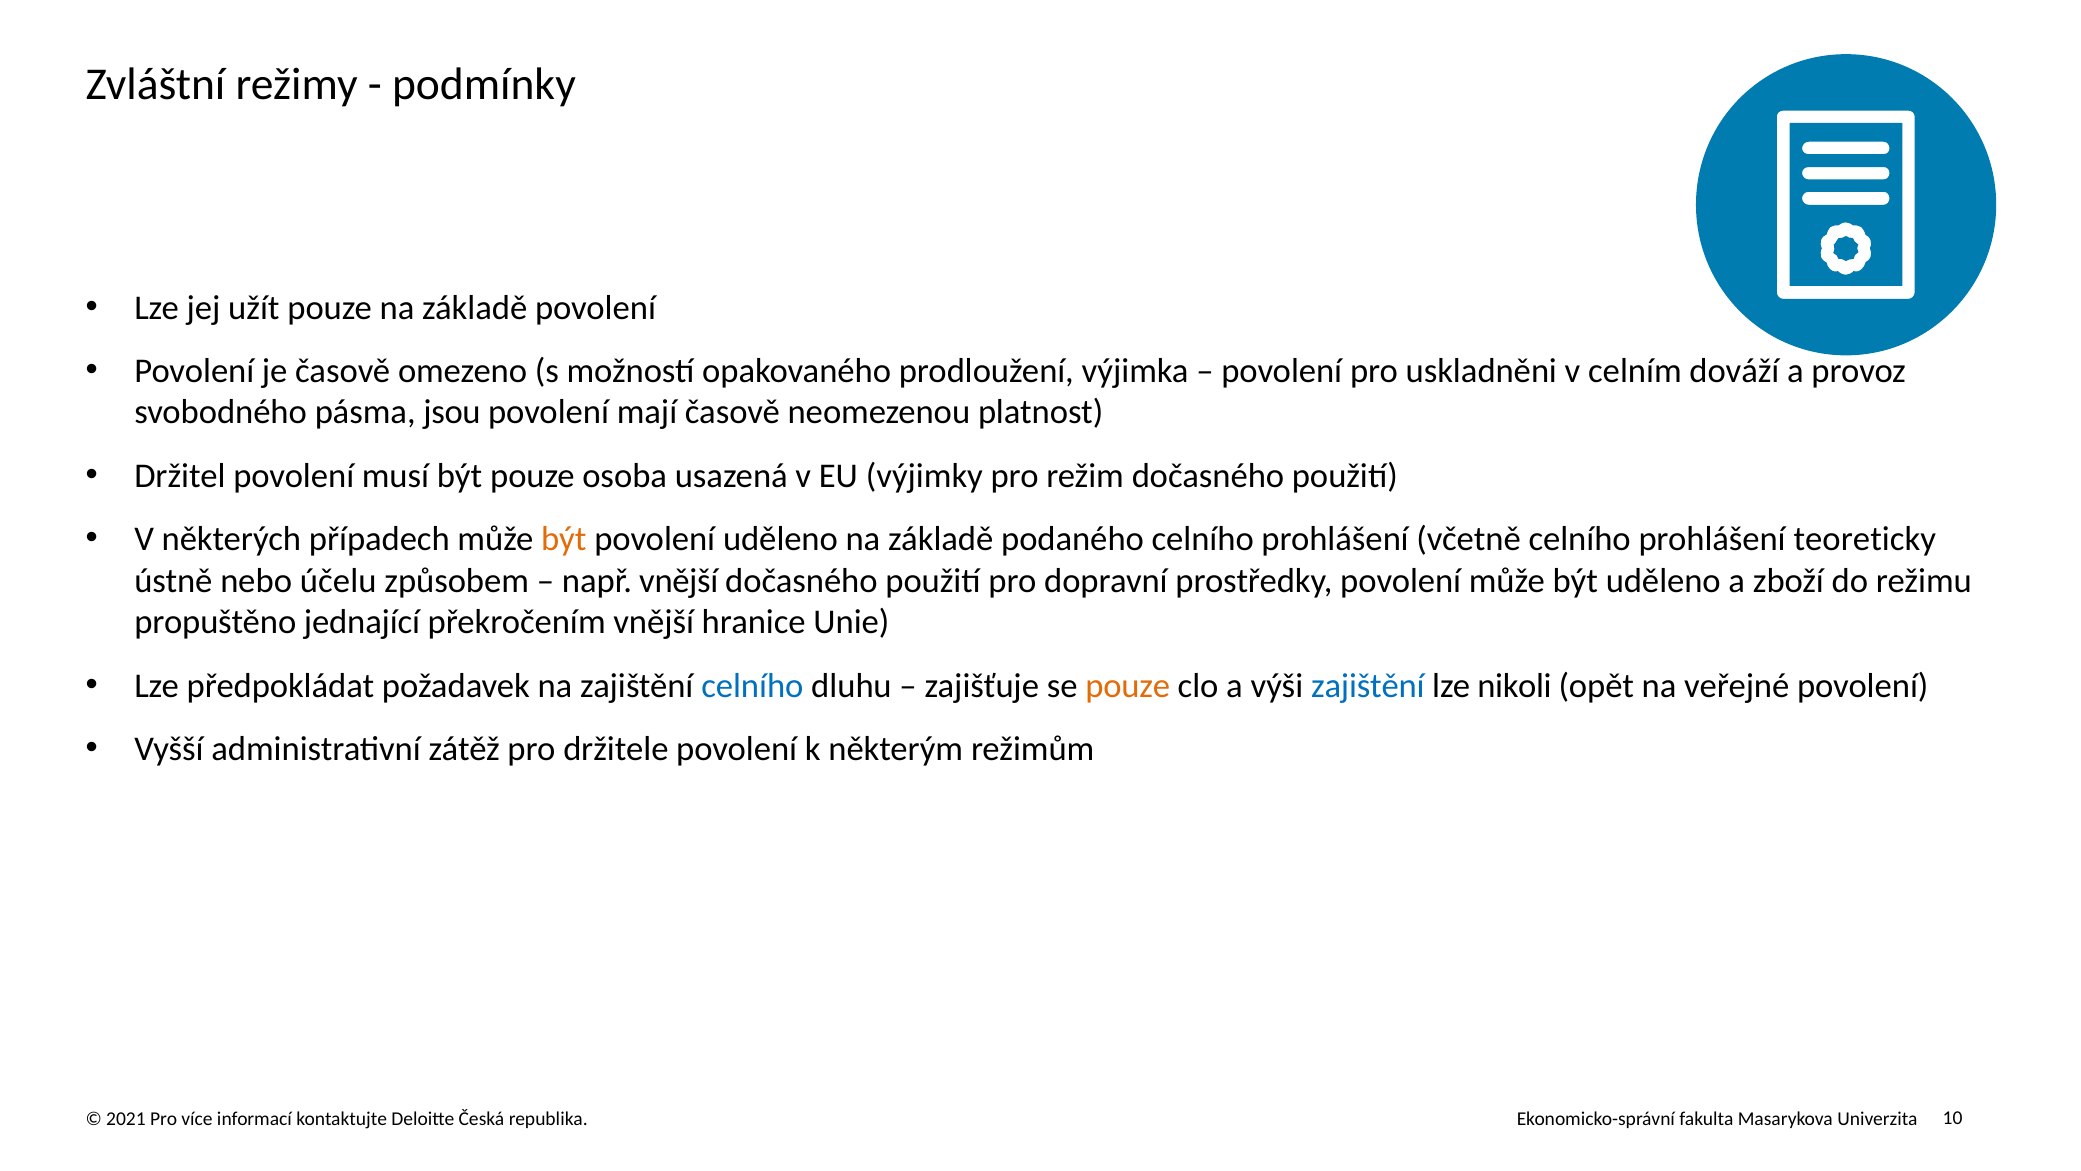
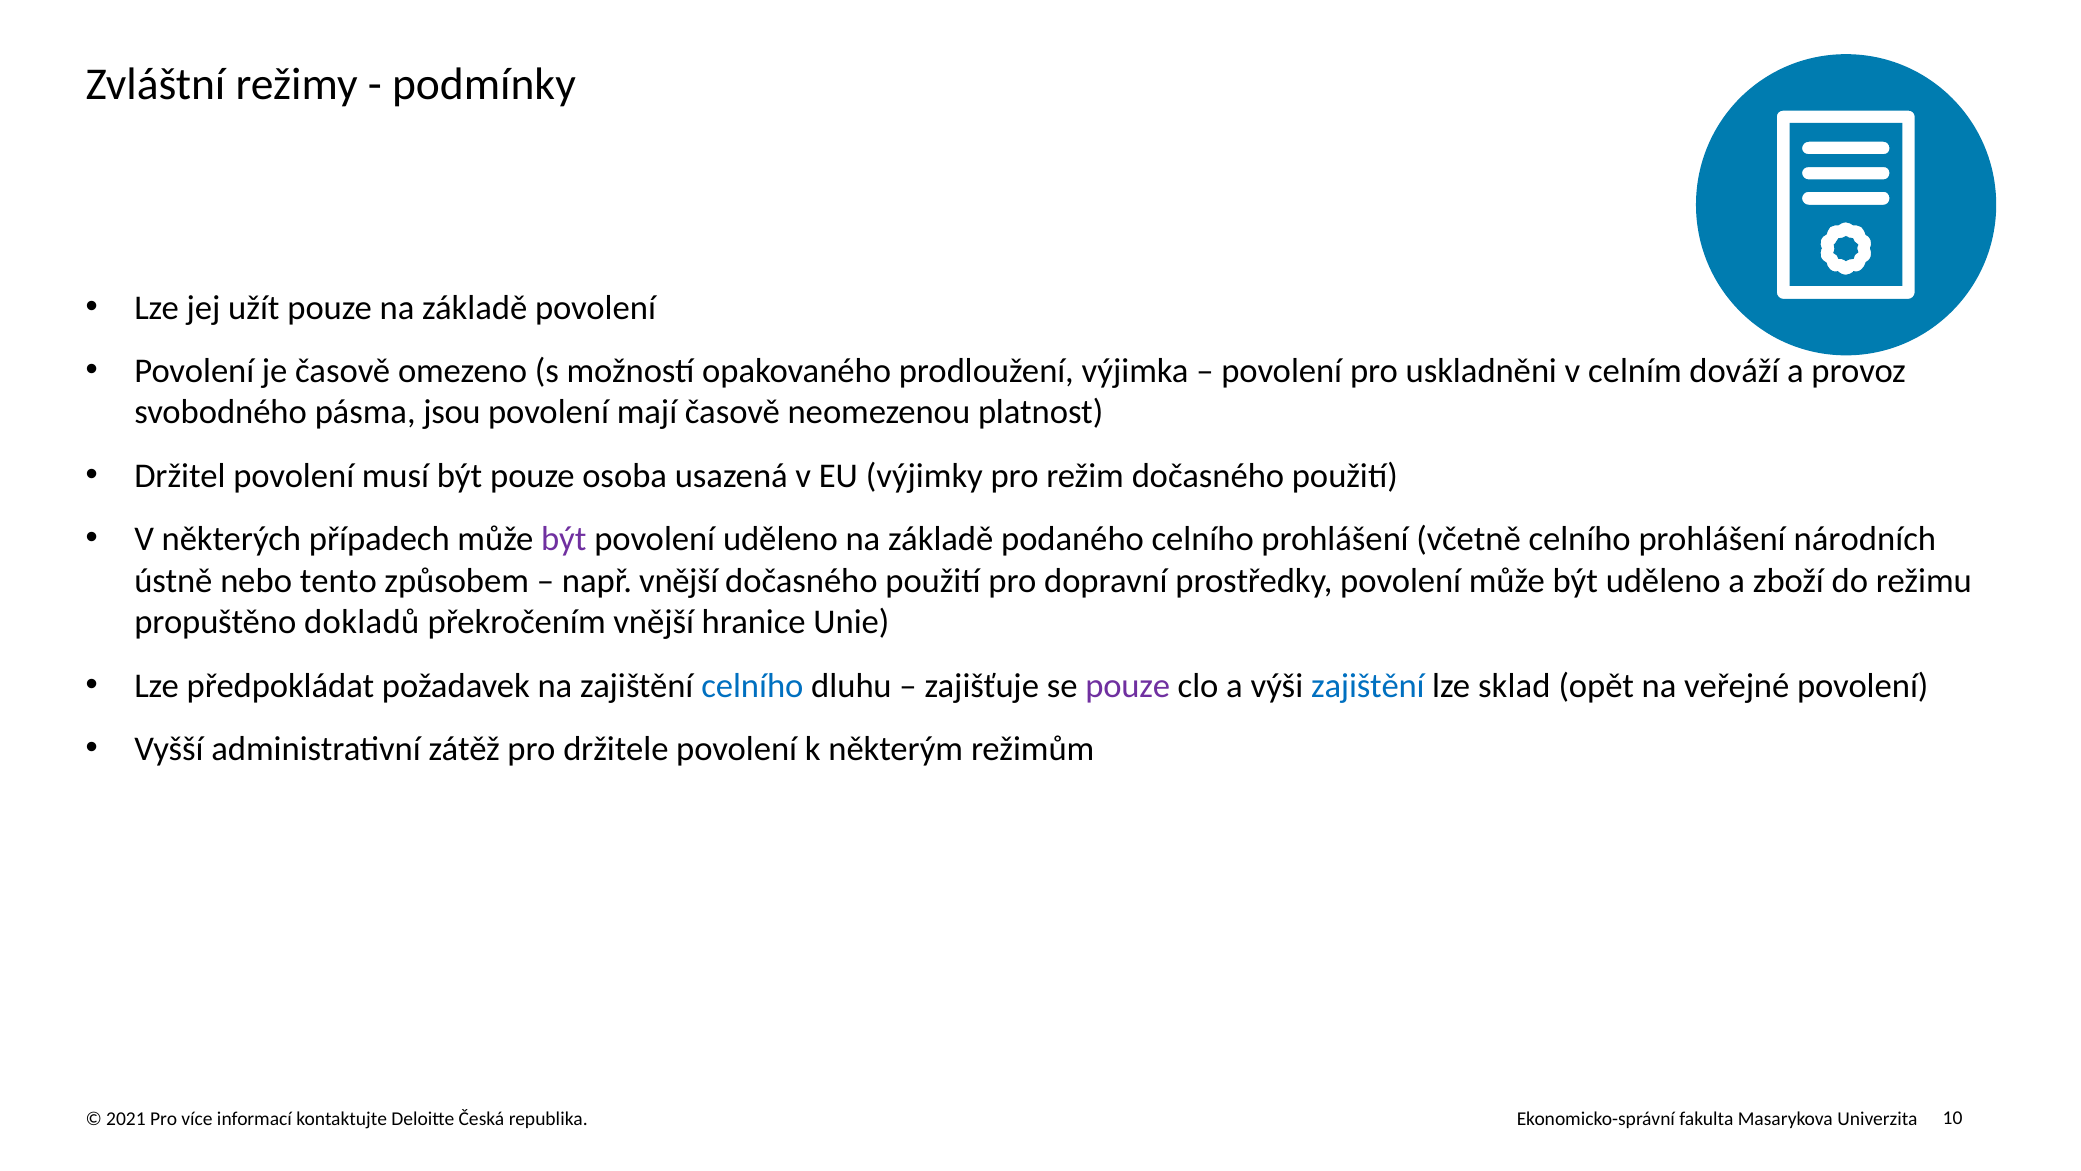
být at (564, 539) colour: orange -> purple
teoreticky: teoreticky -> národních
účelu: účelu -> tento
jednající: jednající -> dokladů
pouze at (1128, 685) colour: orange -> purple
nikoli: nikoli -> sklad
